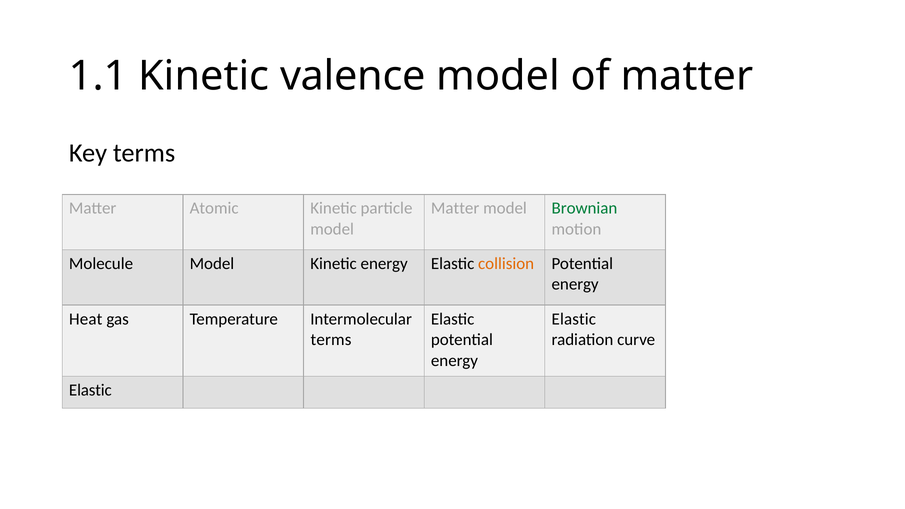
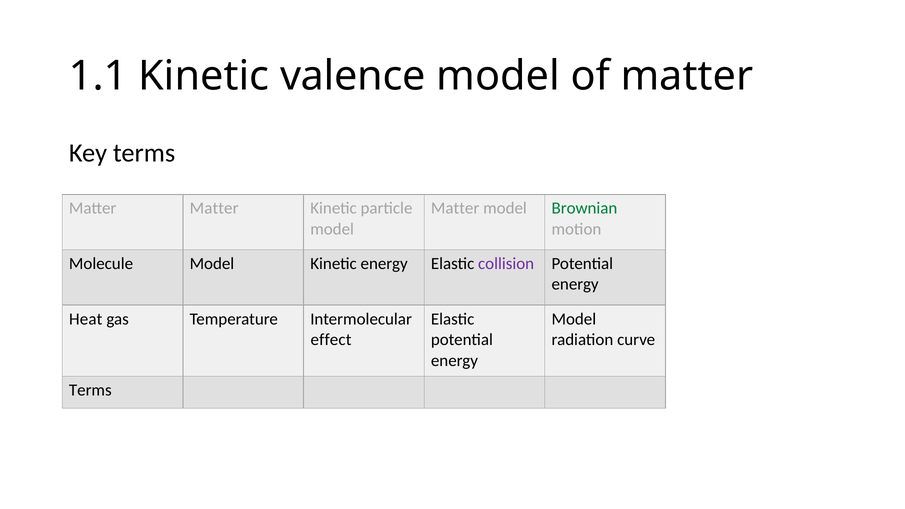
Matter Atomic: Atomic -> Matter
collision colour: orange -> purple
Elastic at (574, 319): Elastic -> Model
terms at (331, 340): terms -> effect
Elastic at (90, 390): Elastic -> Terms
